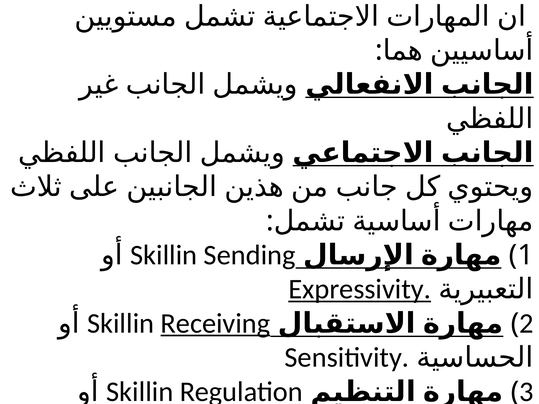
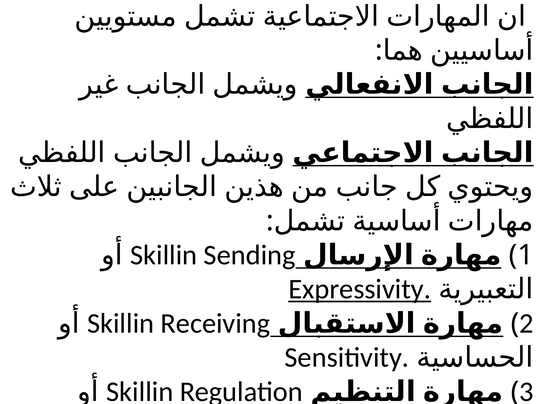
Receiving underline: present -> none
